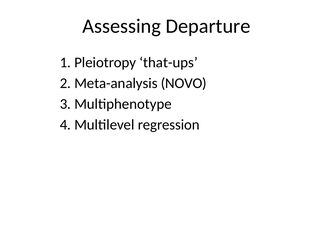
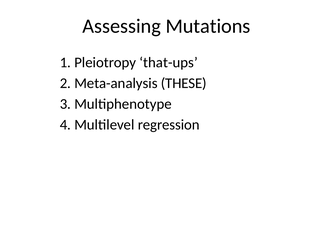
Departure: Departure -> Mutations
NOVO: NOVO -> THESE
